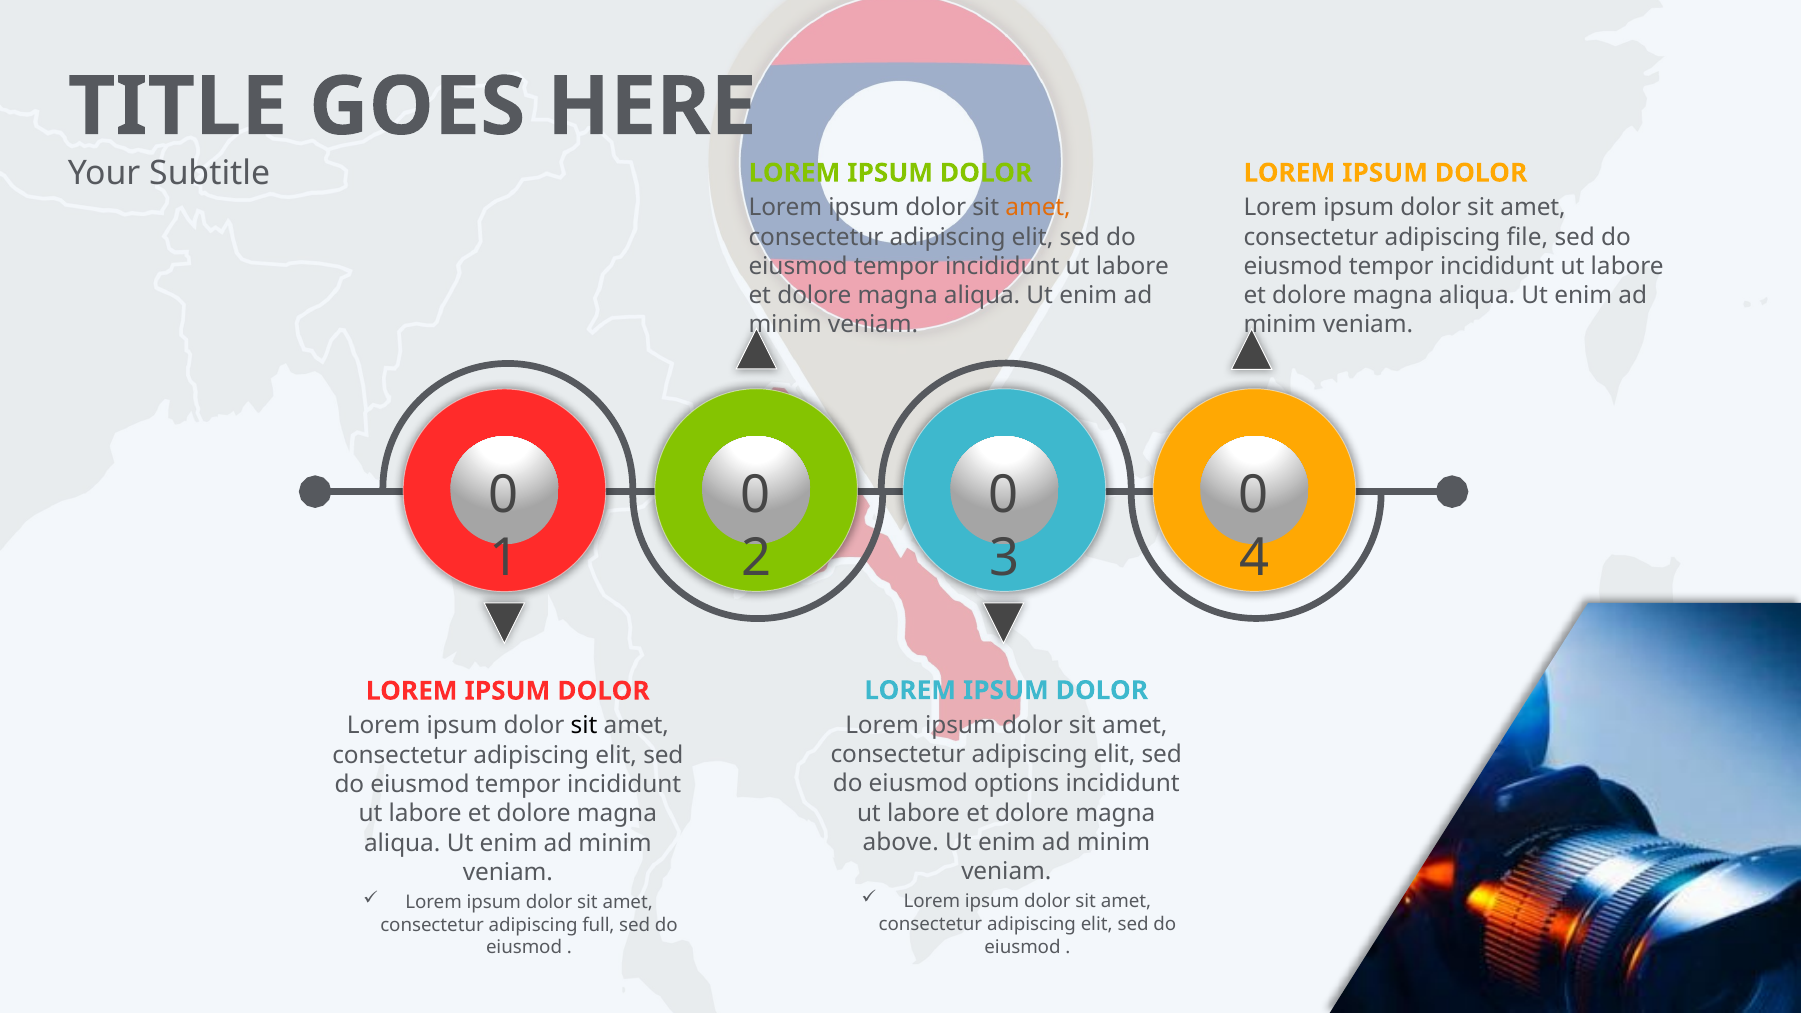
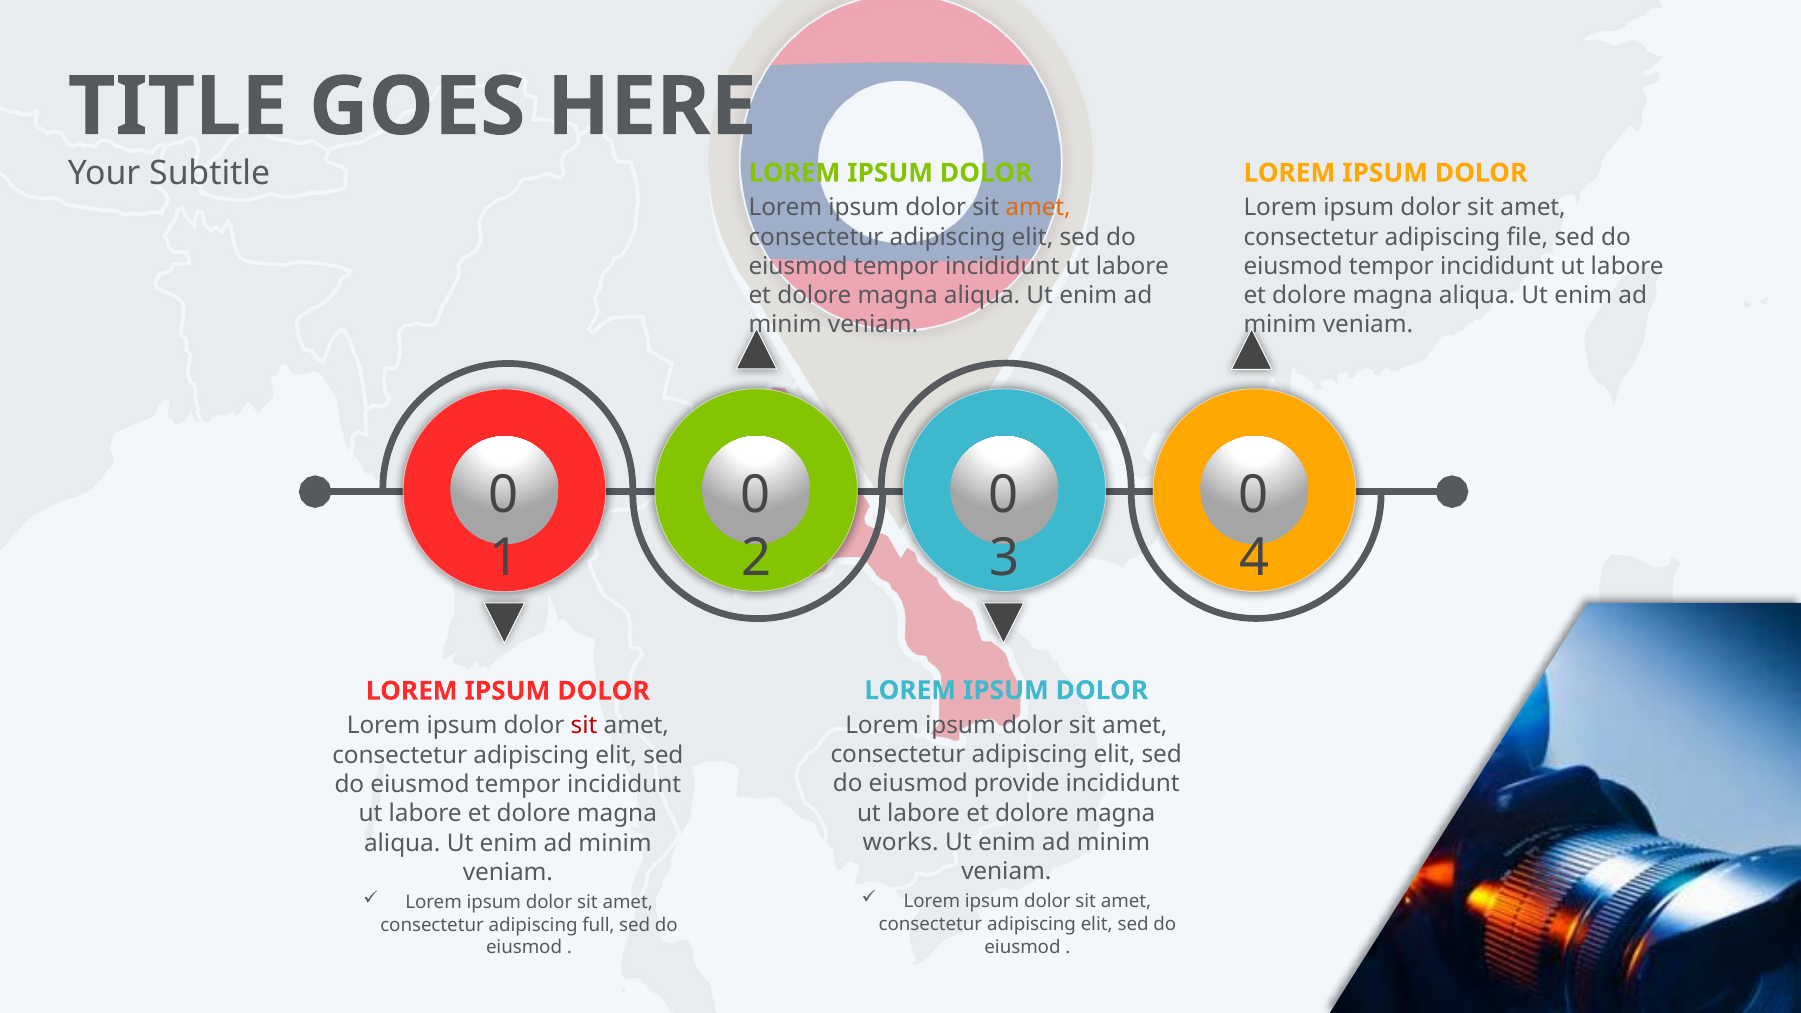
sit at (584, 726) colour: black -> red
options: options -> provide
above: above -> works
